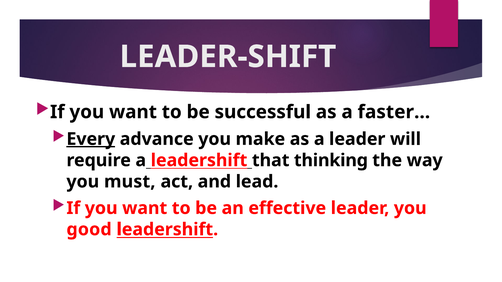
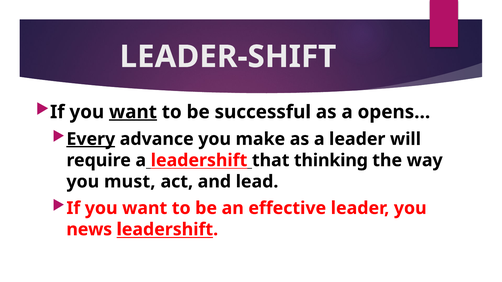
want at (133, 112) underline: none -> present
faster…: faster… -> opens…
good: good -> news
